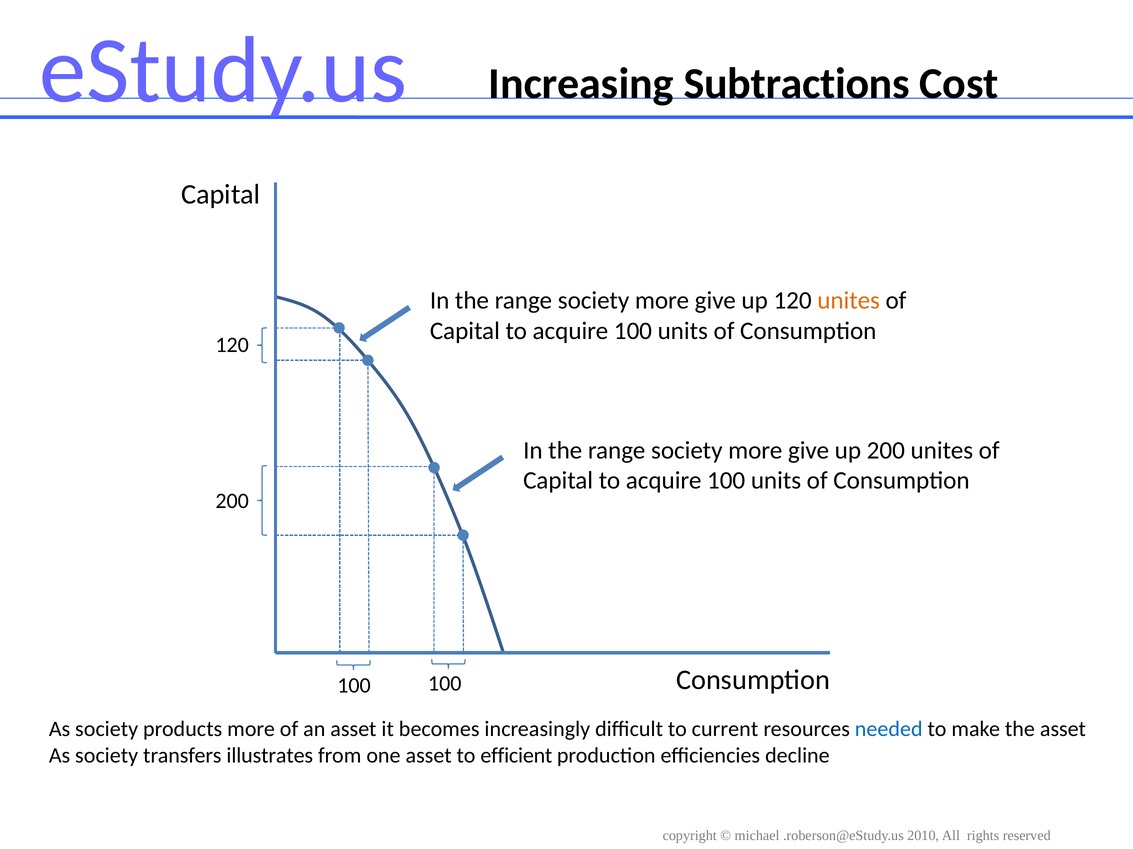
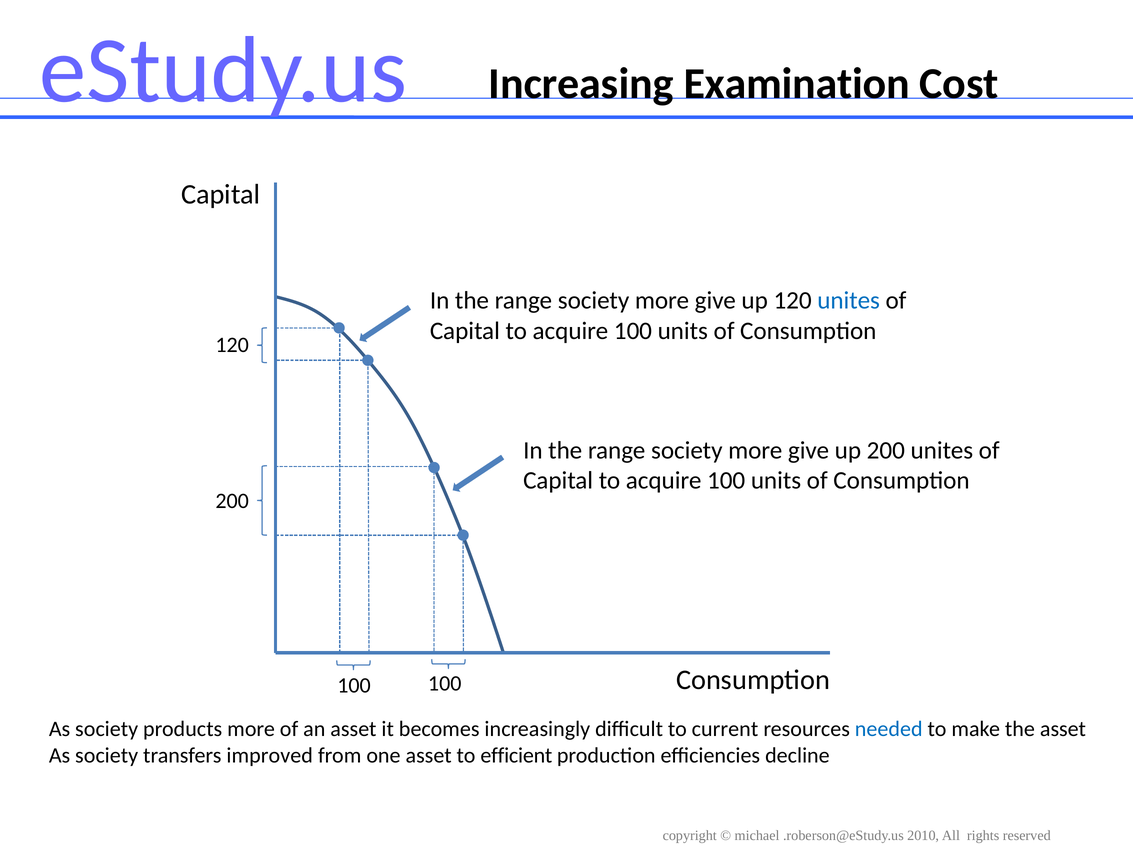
Subtractions: Subtractions -> Examination
unites at (849, 301) colour: orange -> blue
illustrates: illustrates -> improved
